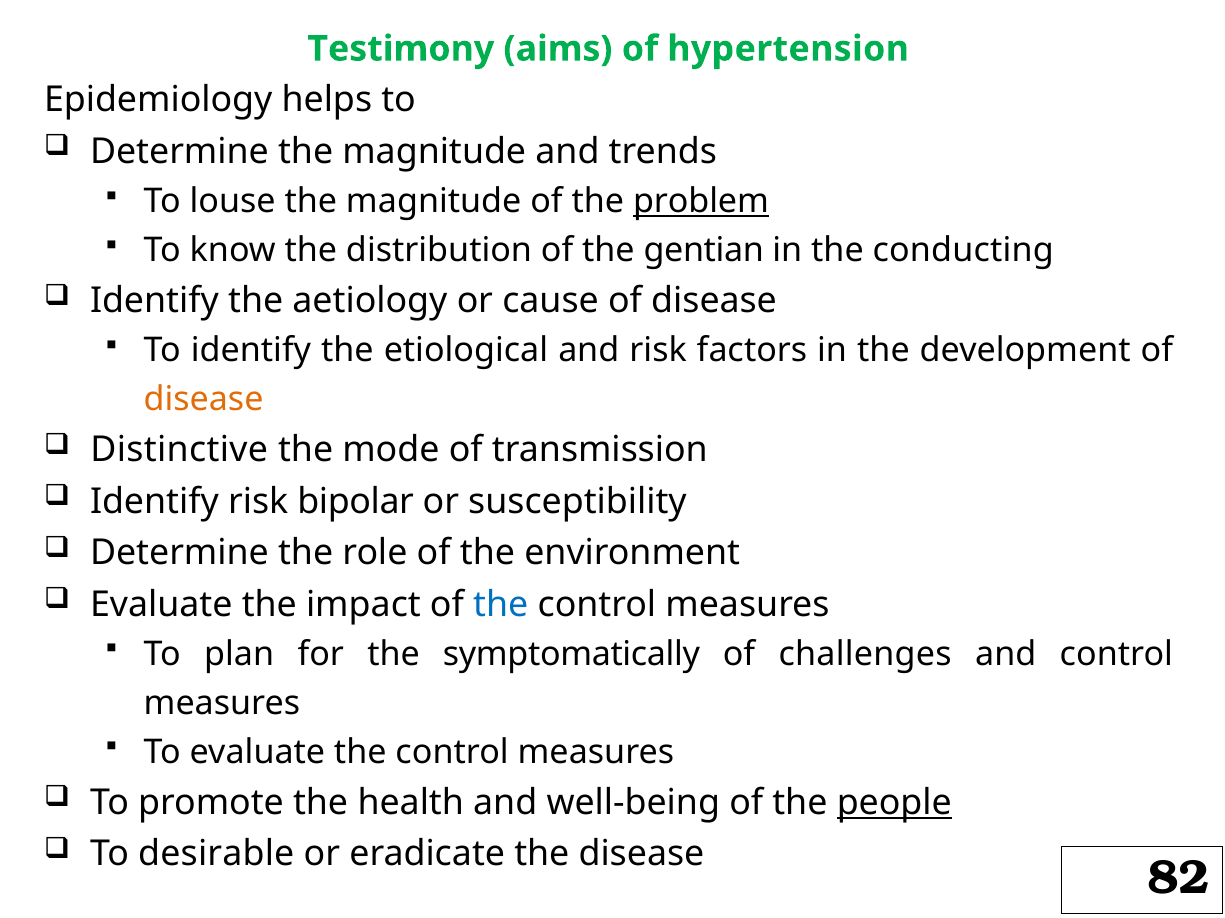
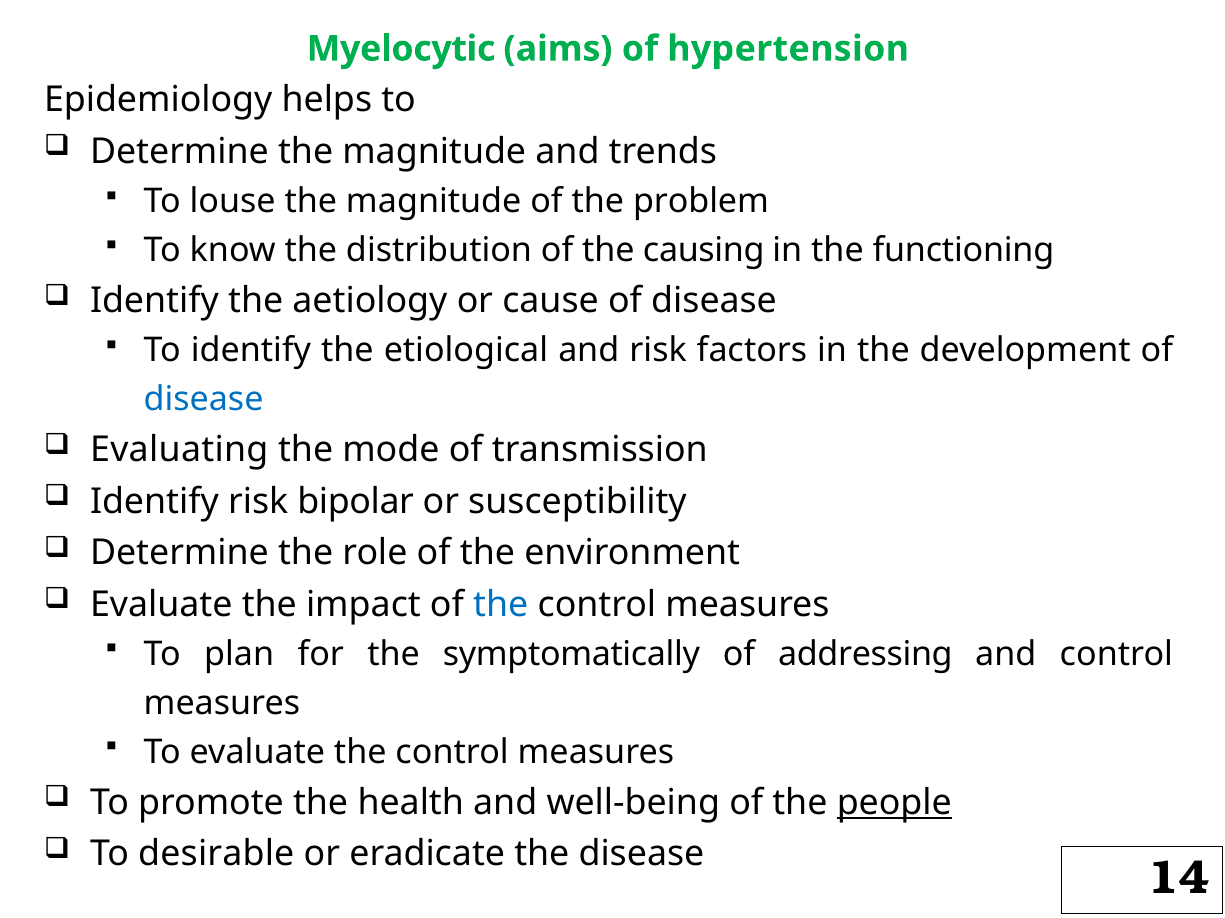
Testimony: Testimony -> Myelocytic
problem underline: present -> none
gentian: gentian -> causing
conducting: conducting -> functioning
disease at (204, 400) colour: orange -> blue
Distinctive: Distinctive -> Evaluating
challenges: challenges -> addressing
82: 82 -> 14
